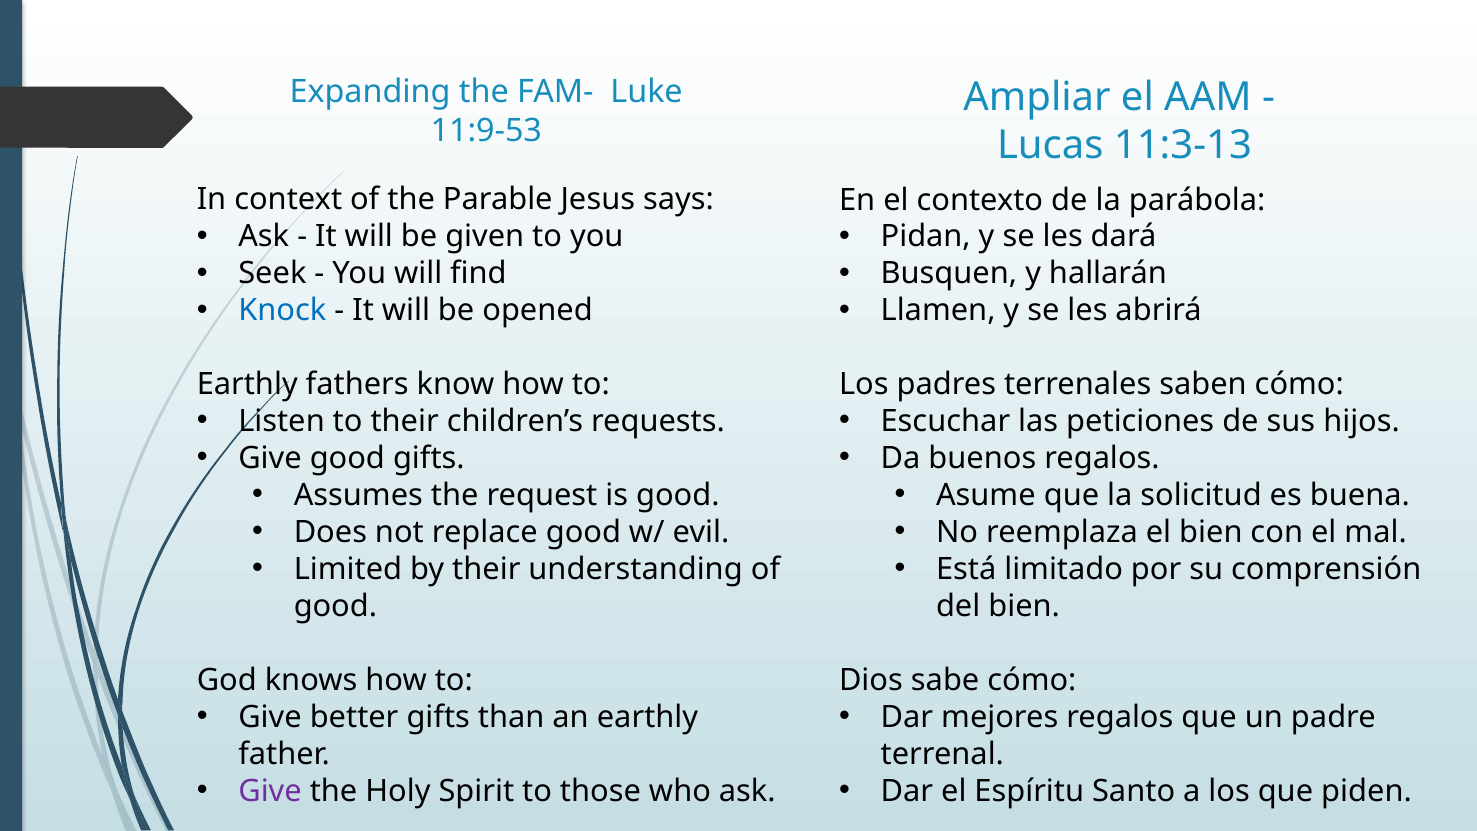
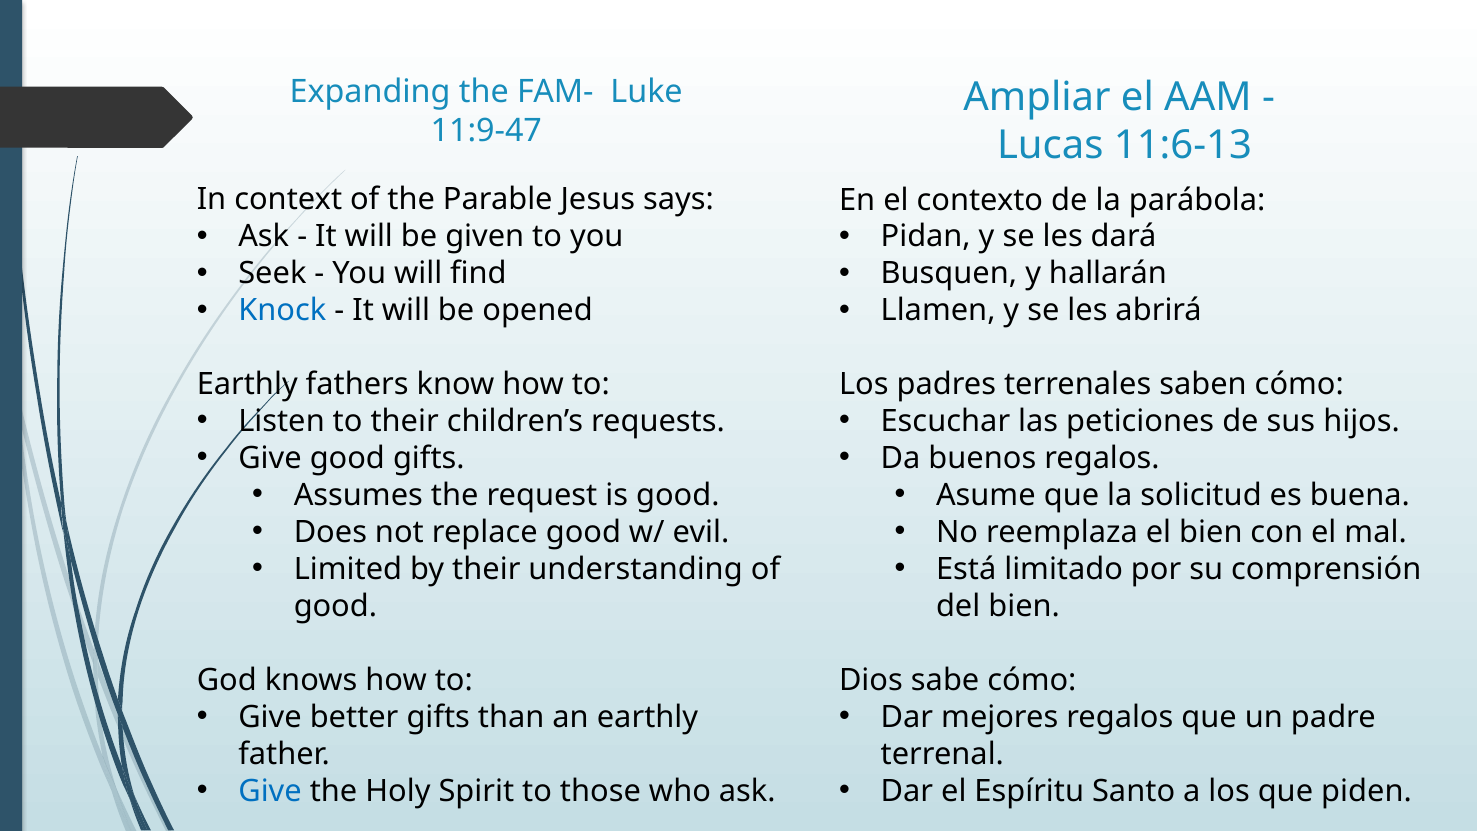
11:9-53: 11:9-53 -> 11:9-47
11:3-13: 11:3-13 -> 11:6-13
Give at (270, 791) colour: purple -> blue
